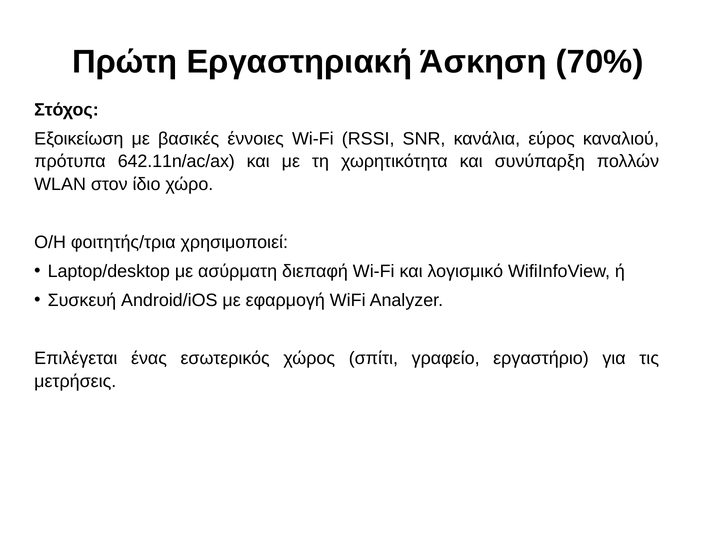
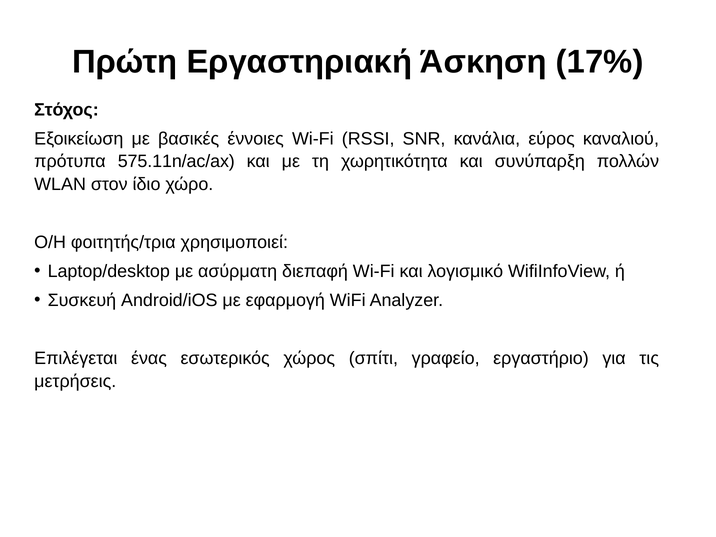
70%: 70% -> 17%
642.11n/ac/ax: 642.11n/ac/ax -> 575.11n/ac/ax
